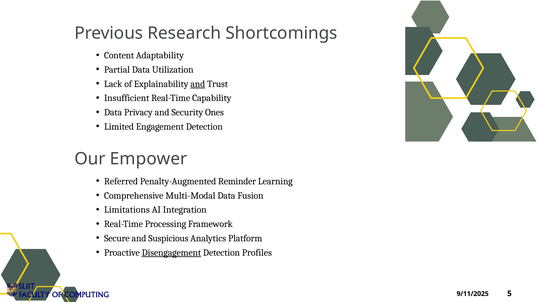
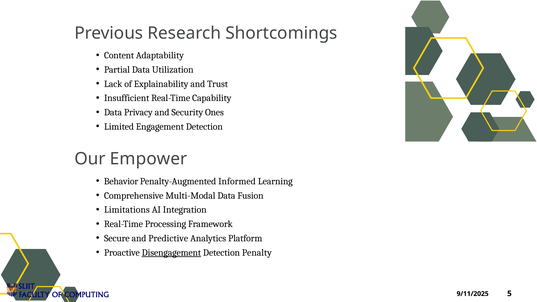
and at (198, 84) underline: present -> none
Referred: Referred -> Behavior
Reminder: Reminder -> Informed
Suspicious: Suspicious -> Predictive
Profiles: Profiles -> Penalty
